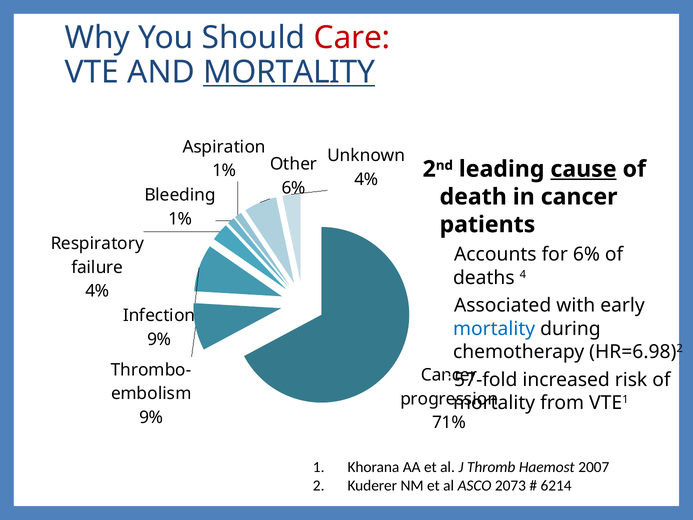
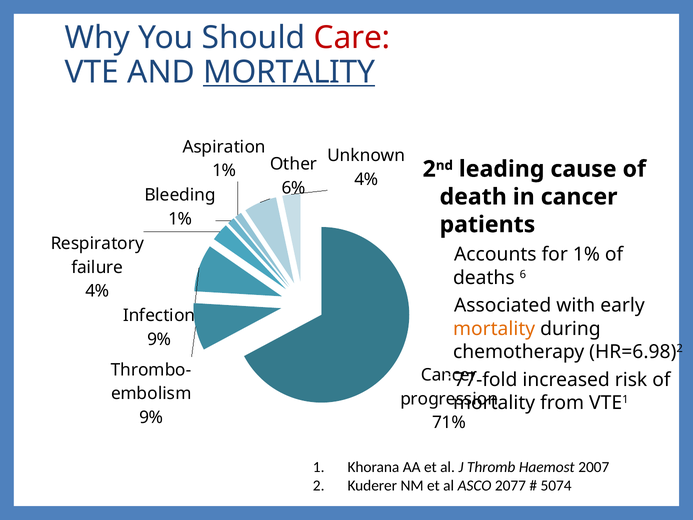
cause underline: present -> none
for 6%: 6% -> 1%
4: 4 -> 6
mortality at (494, 329) colour: blue -> orange
57-fold: 57-fold -> 77-fold
2073: 2073 -> 2077
6214: 6214 -> 5074
